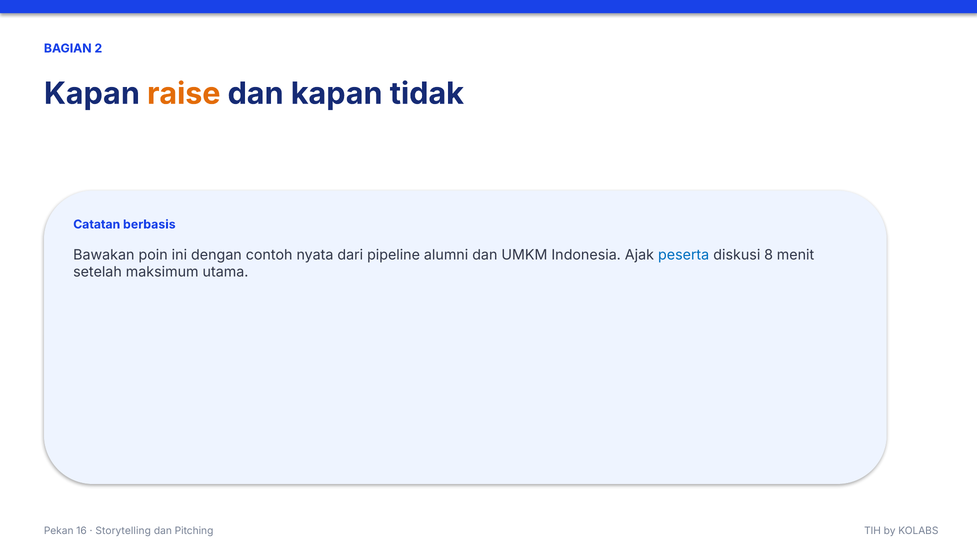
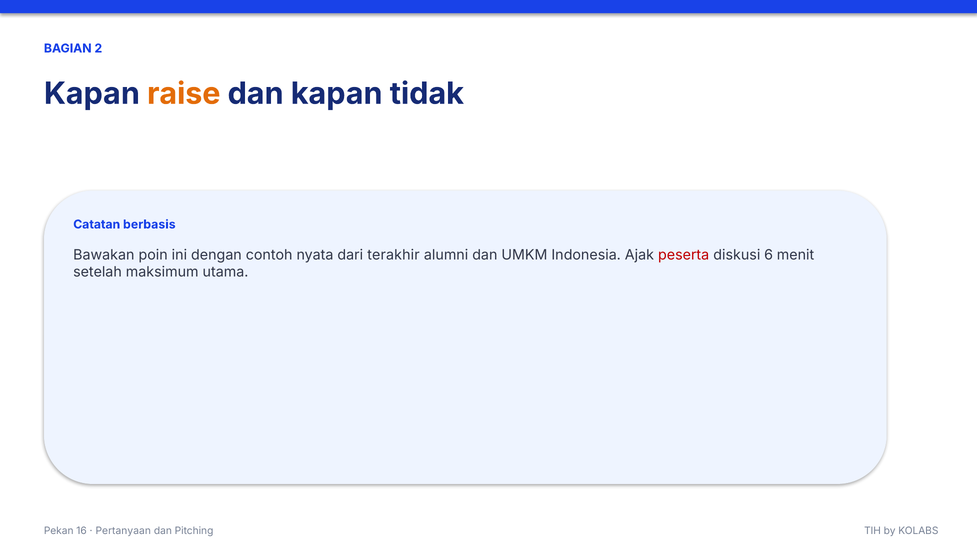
pipeline: pipeline -> terakhir
peserta colour: blue -> red
8: 8 -> 6
Storytelling: Storytelling -> Pertanyaan
